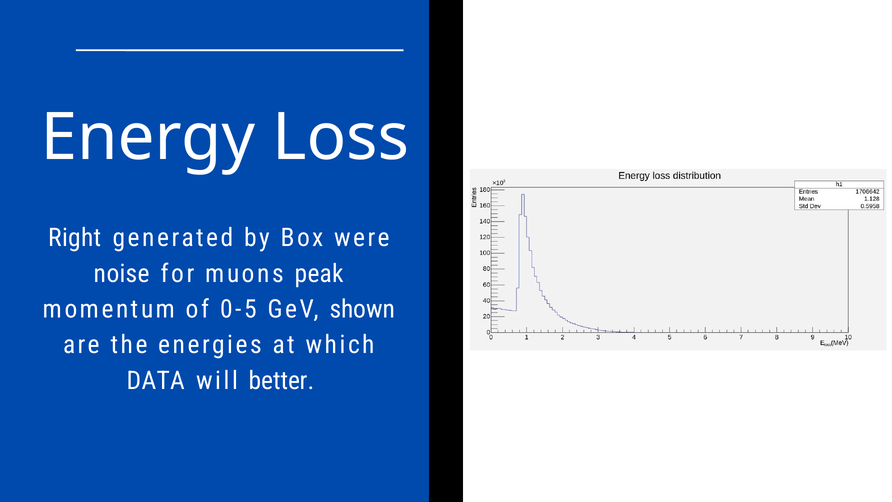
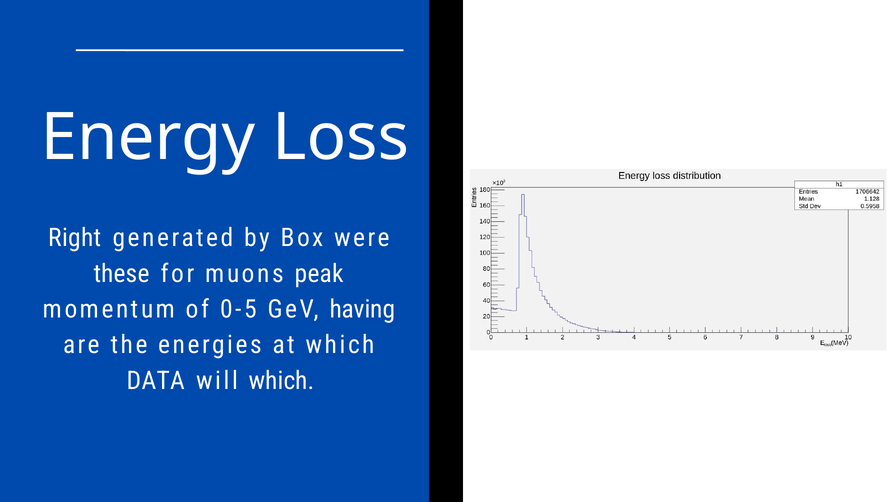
noise: noise -> these
shown: shown -> having
will better: better -> which
